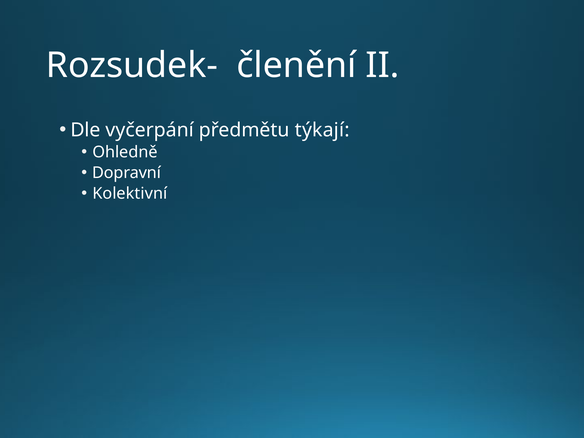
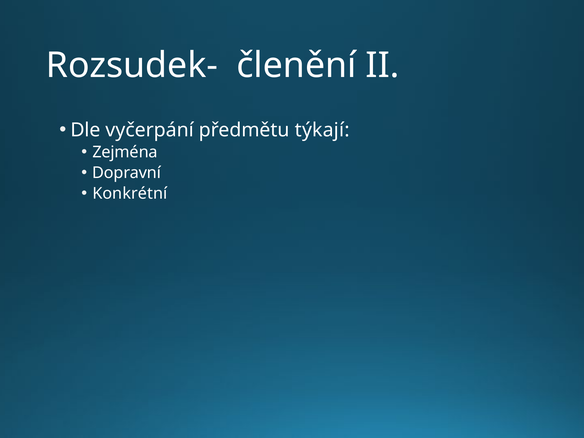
Ohledně: Ohledně -> Zejména
Kolektivní: Kolektivní -> Konkrétní
